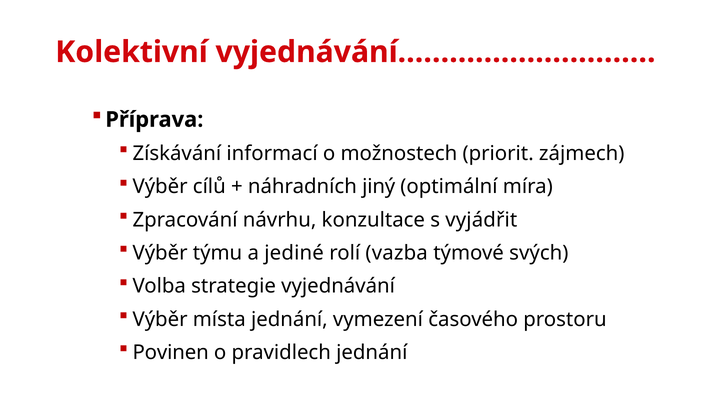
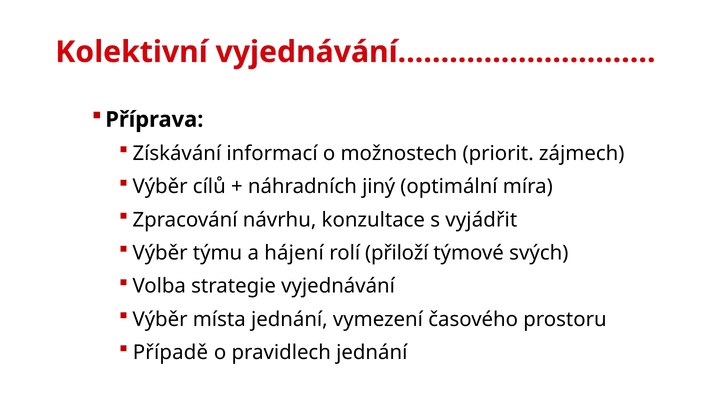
jediné: jediné -> hájení
vazba: vazba -> přiloží
Povinen: Povinen -> Případě
